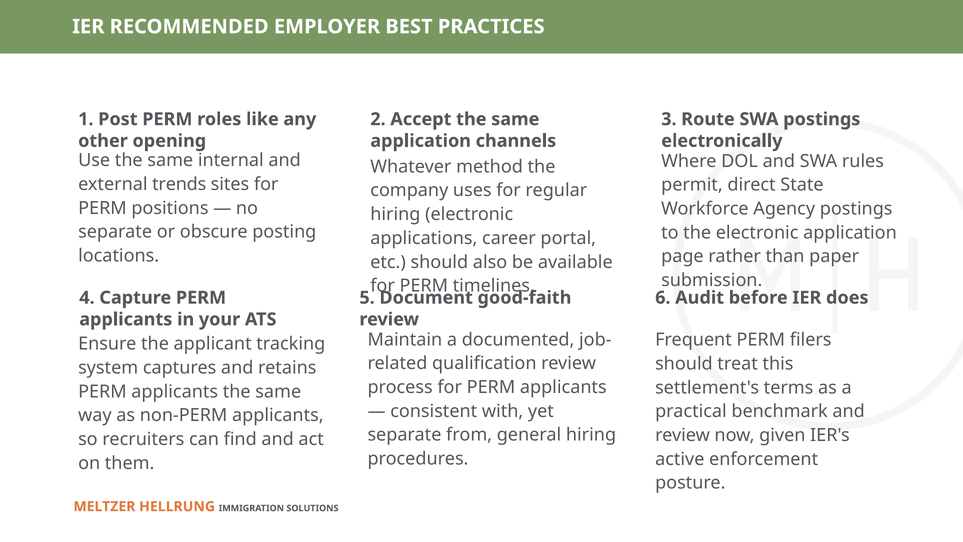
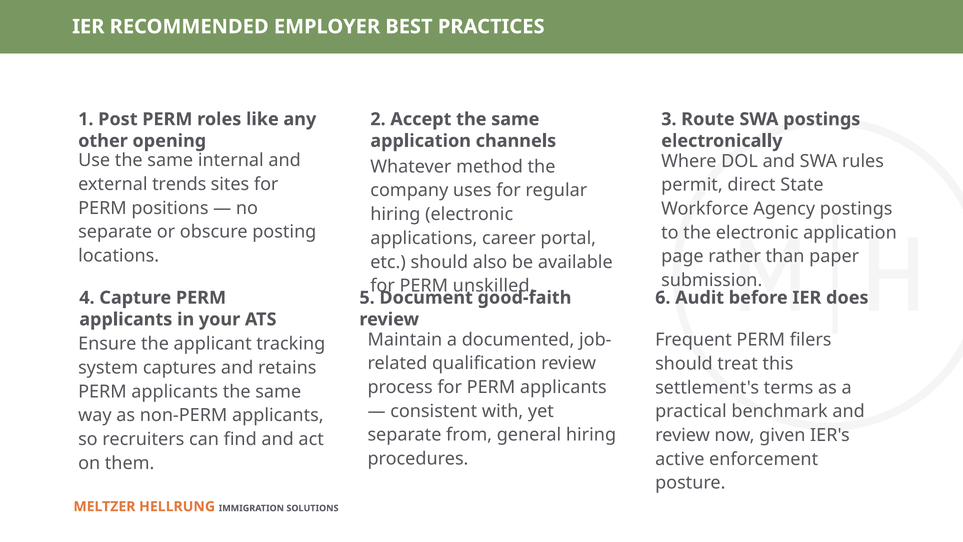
timelines: timelines -> unskilled
